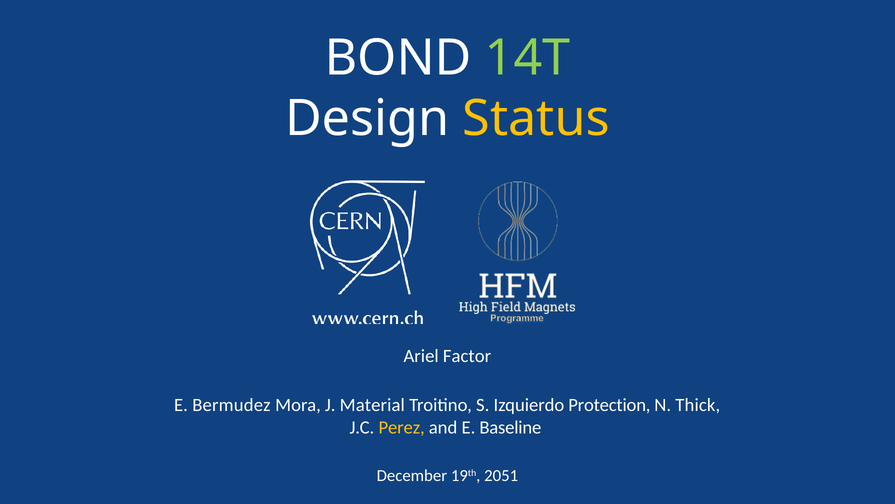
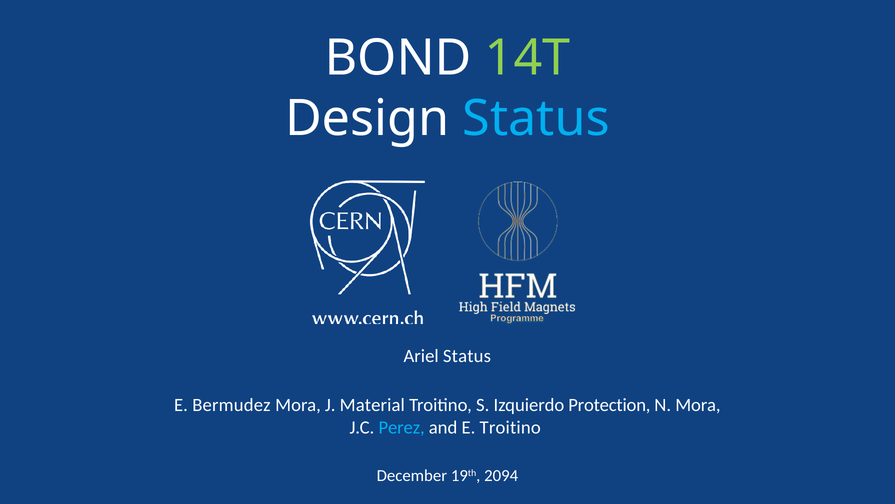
Status at (536, 119) colour: yellow -> light blue
Ariel Factor: Factor -> Status
N Thick: Thick -> Mora
Perez colour: yellow -> light blue
E Baseline: Baseline -> Troitino
2051: 2051 -> 2094
